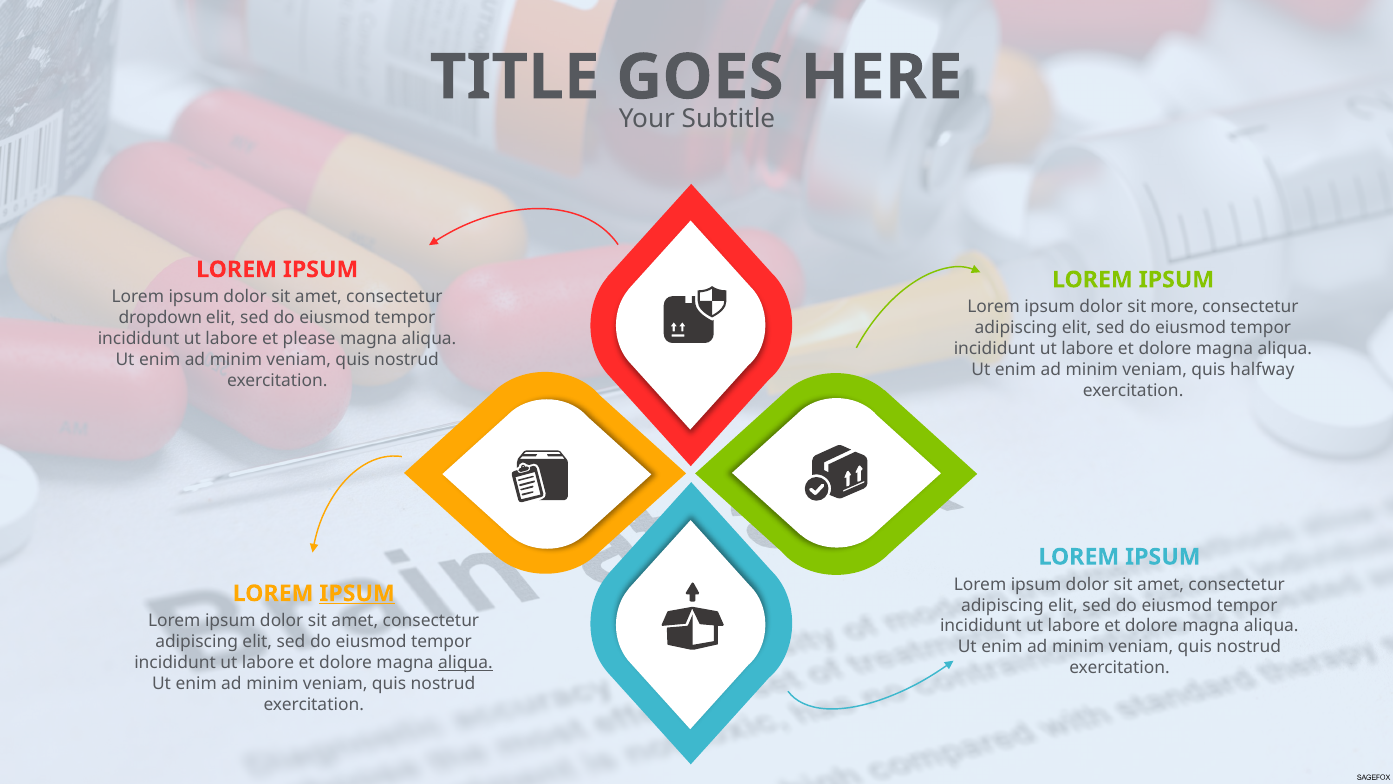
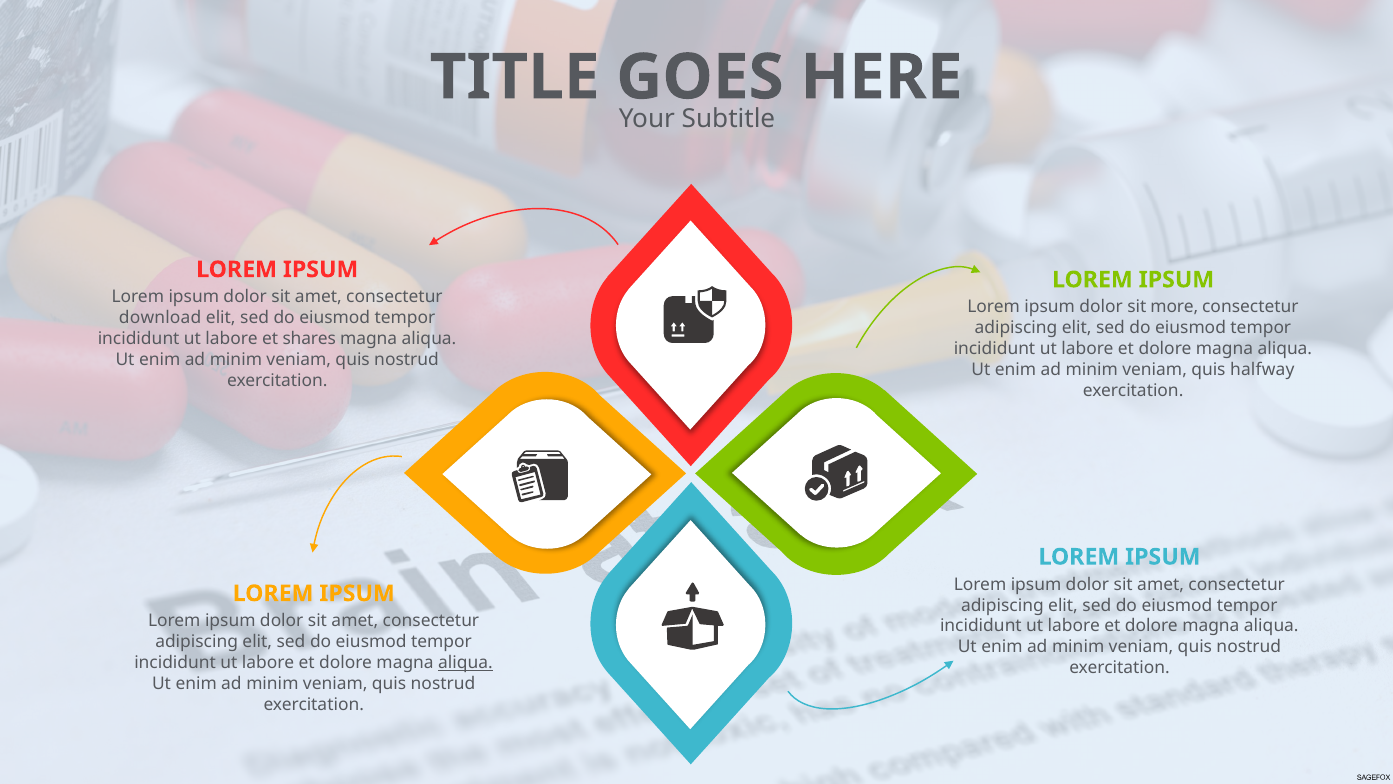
dropdown: dropdown -> download
please: please -> shares
IPSUM at (357, 593) underline: present -> none
